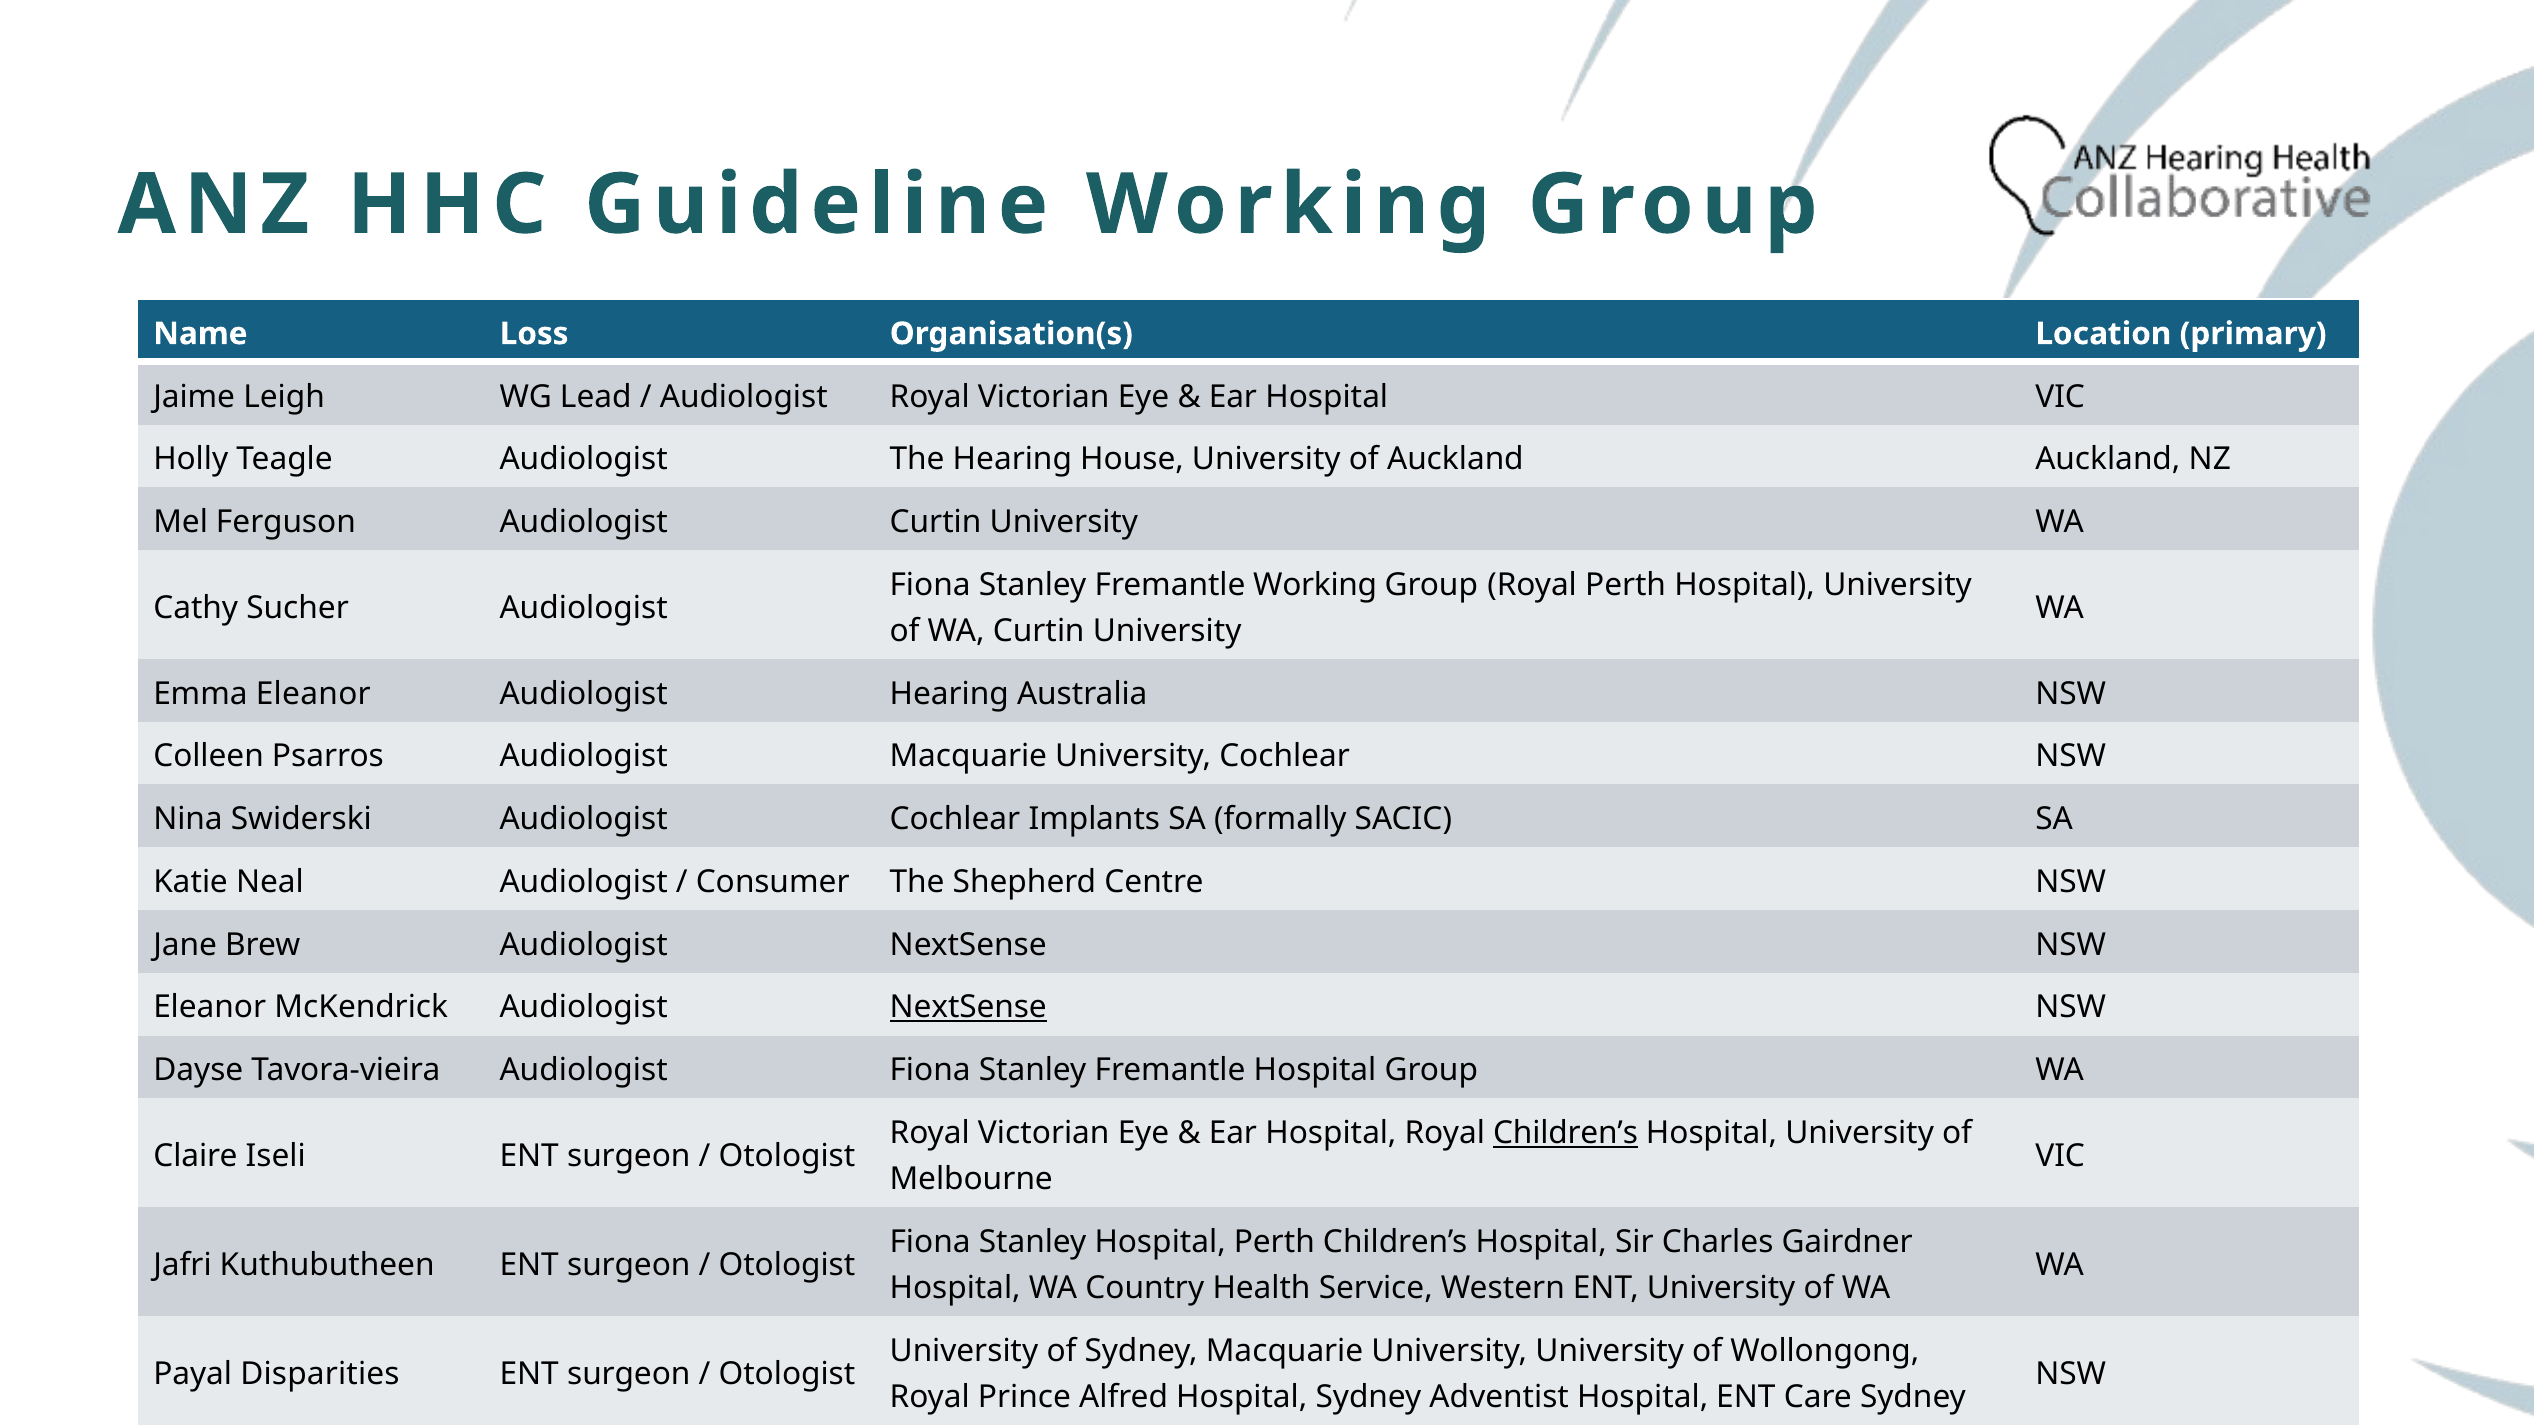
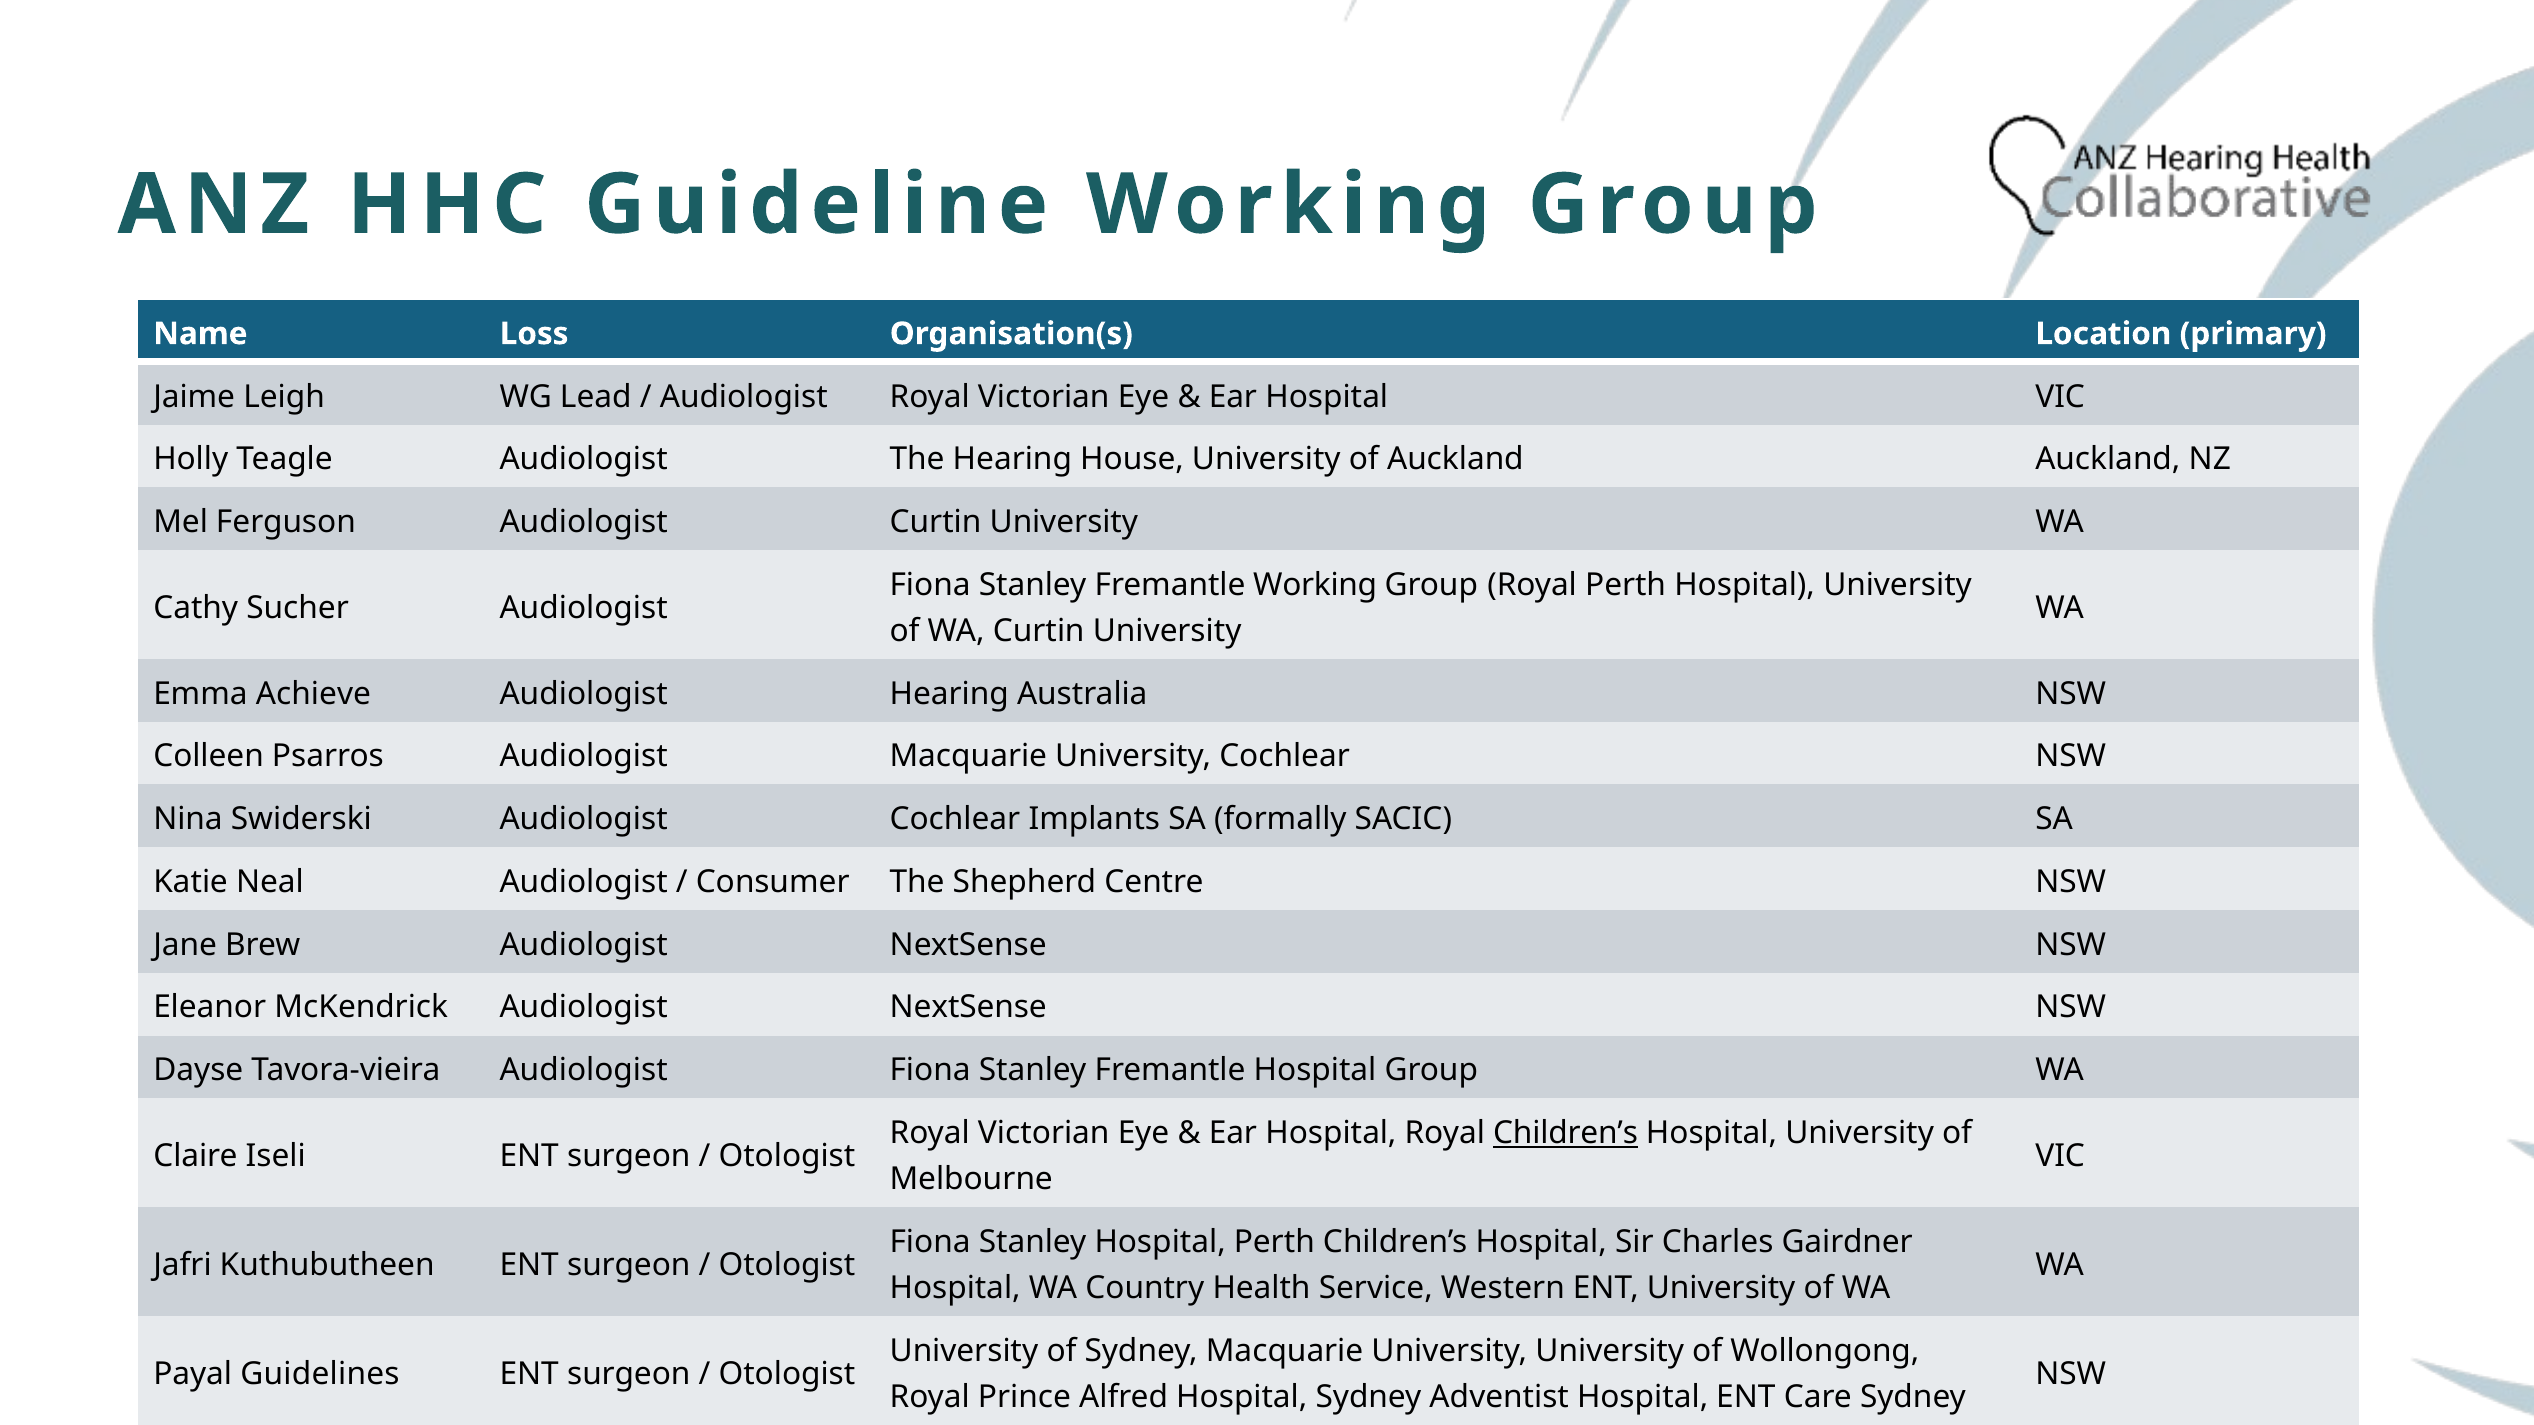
Emma Eleanor: Eleanor -> Achieve
NextSense at (968, 1008) underline: present -> none
Disparities: Disparities -> Guidelines
